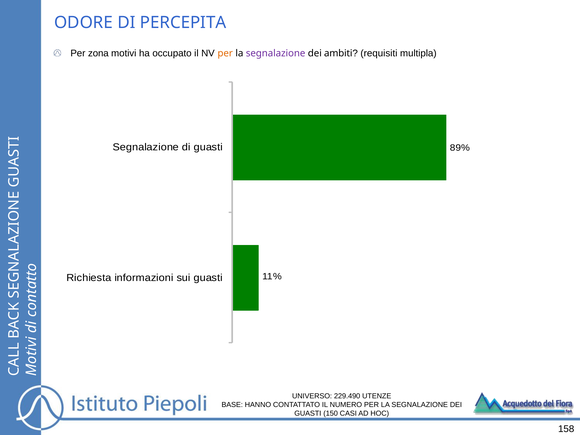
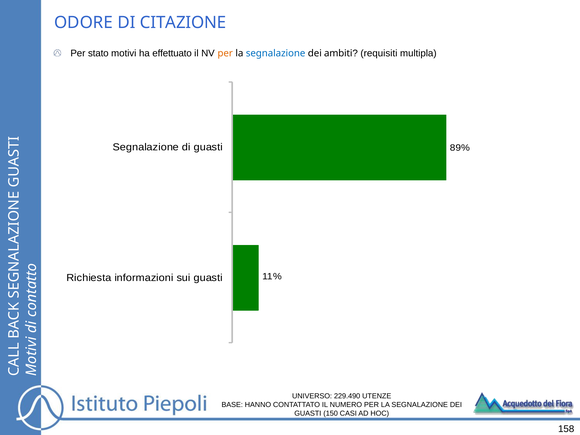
PERCEPITA: PERCEPITA -> CITAZIONE
zona: zona -> stato
occupato: occupato -> effettuato
segnalazione at (276, 53) colour: purple -> blue
